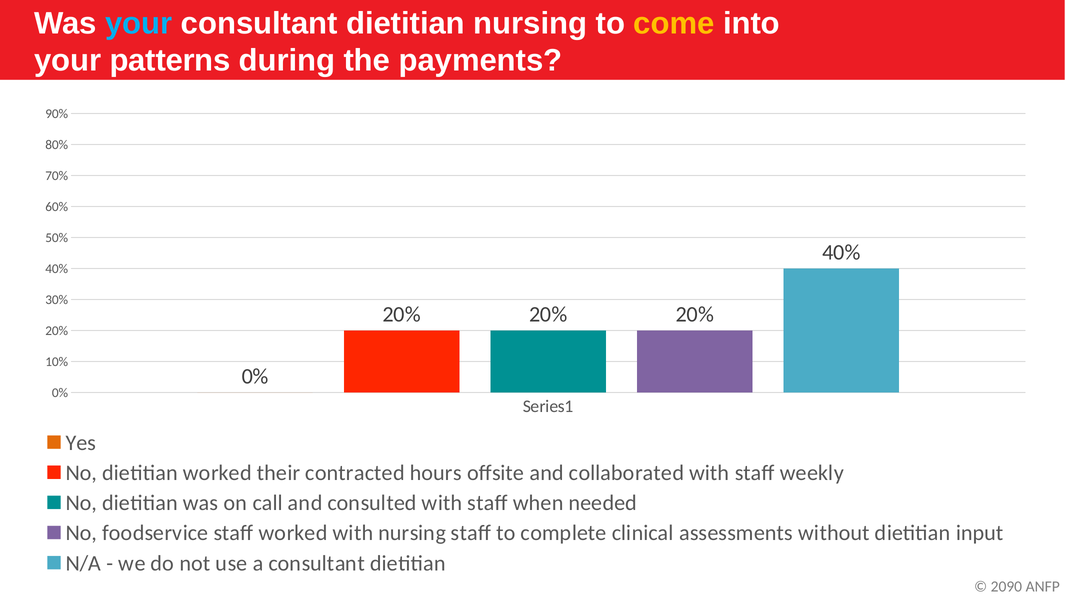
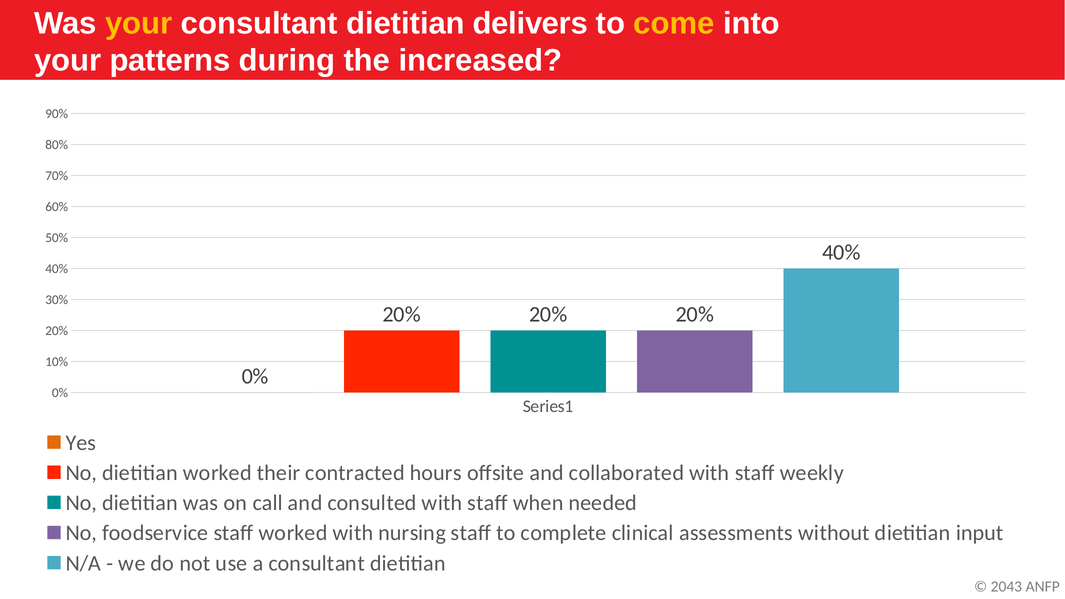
your at (139, 23) colour: light blue -> yellow
dietitian nursing: nursing -> delivers
payments: payments -> increased
2090: 2090 -> 2043
